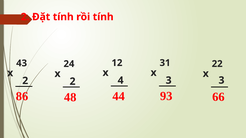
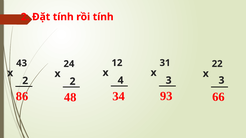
44: 44 -> 34
